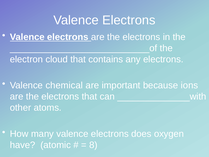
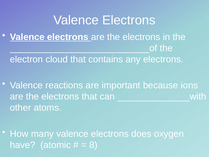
chemical: chemical -> reactions
